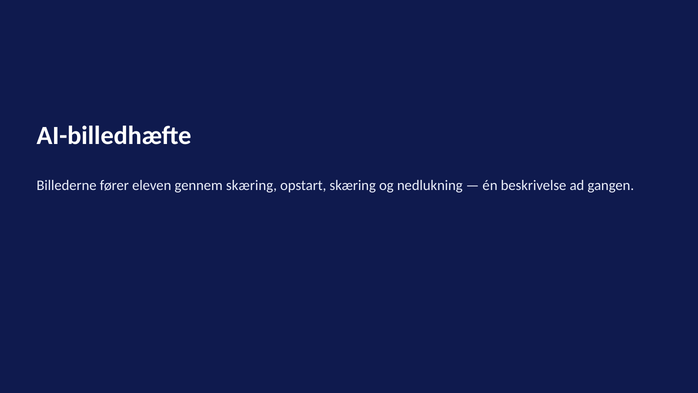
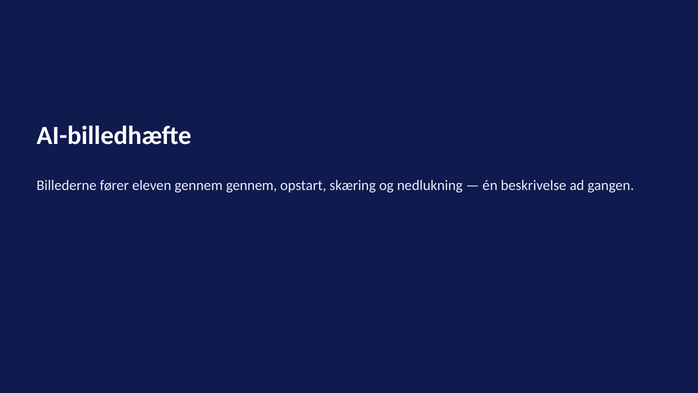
gennem skæring: skæring -> gennem
